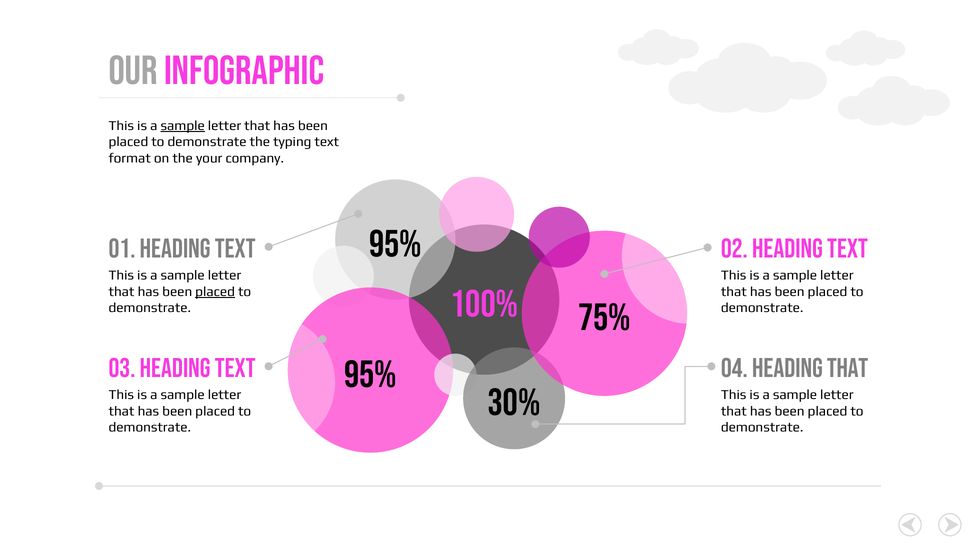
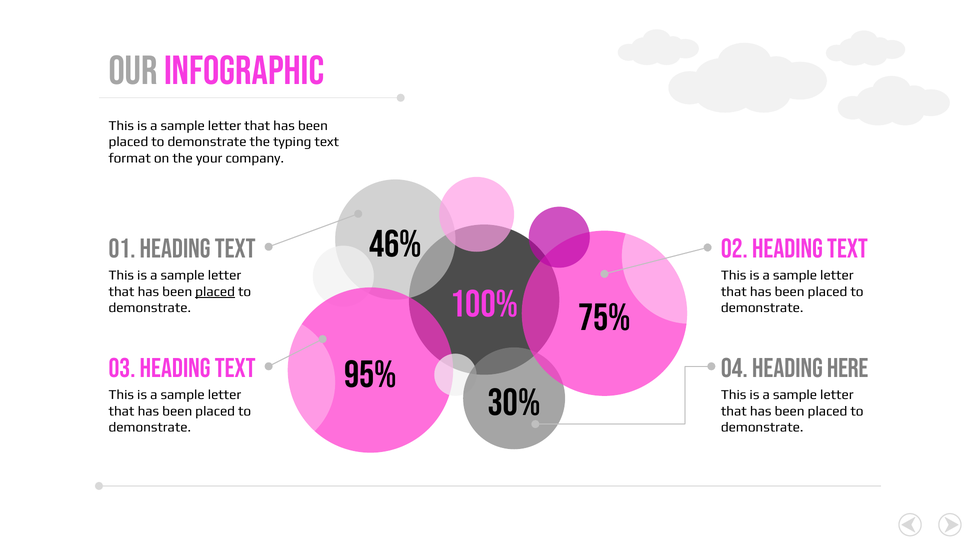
sample at (183, 126) underline: present -> none
95% at (395, 244): 95% -> 46%
Heading that: that -> here
